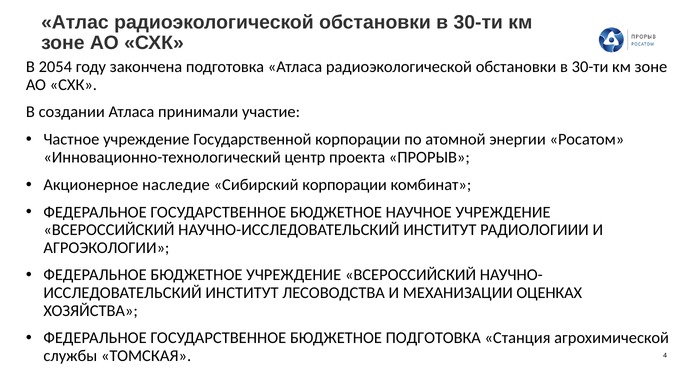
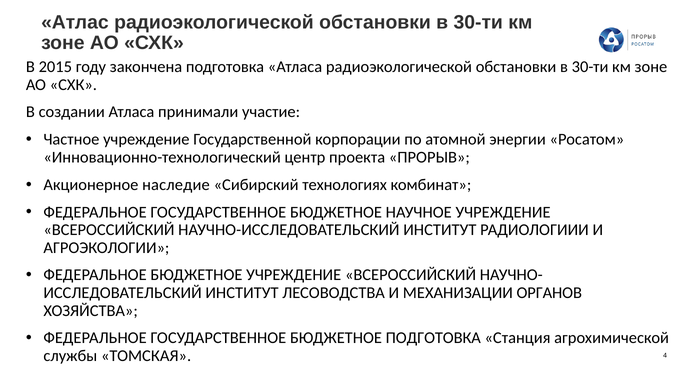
2054: 2054 -> 2015
Сибирский корпорации: корпорации -> технологиях
ОЦЕНКАХ: ОЦЕНКАХ -> ОРГАНОВ
